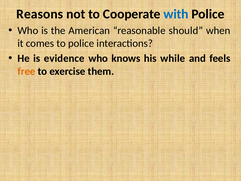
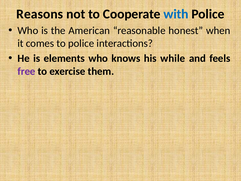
should: should -> honest
evidence: evidence -> elements
free colour: orange -> purple
